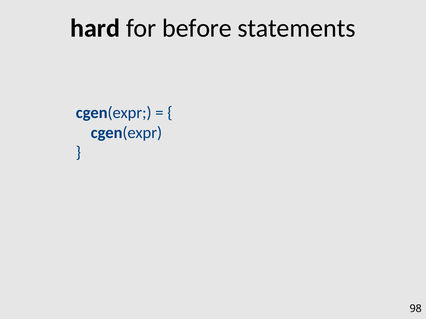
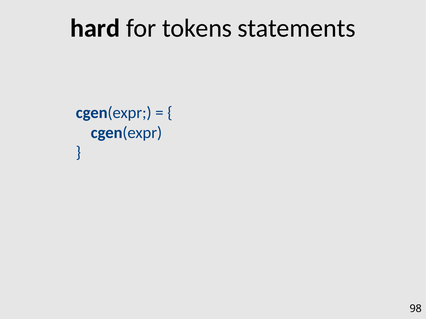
before: before -> tokens
